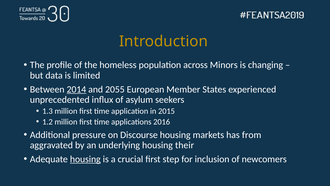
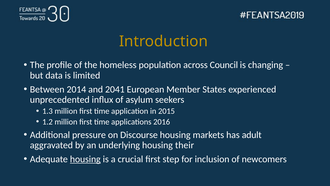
Minors: Minors -> Council
2014 underline: present -> none
2055: 2055 -> 2041
from: from -> adult
